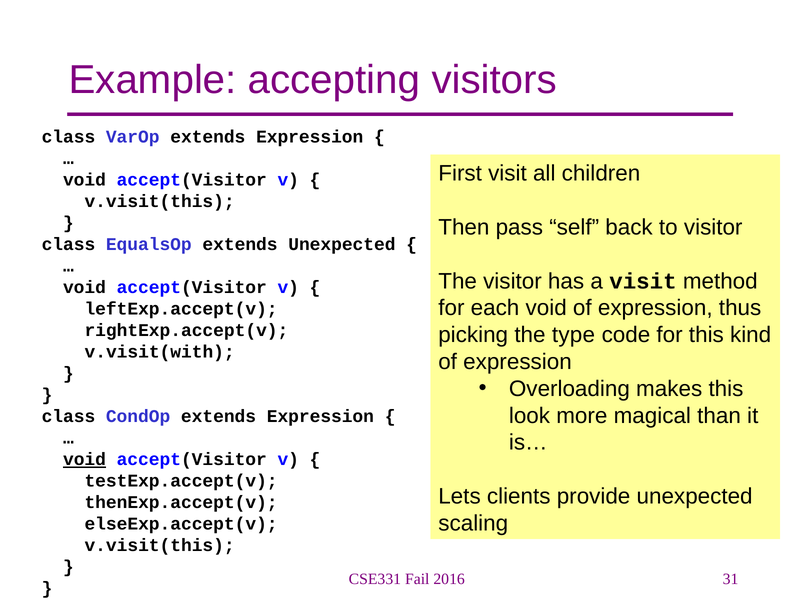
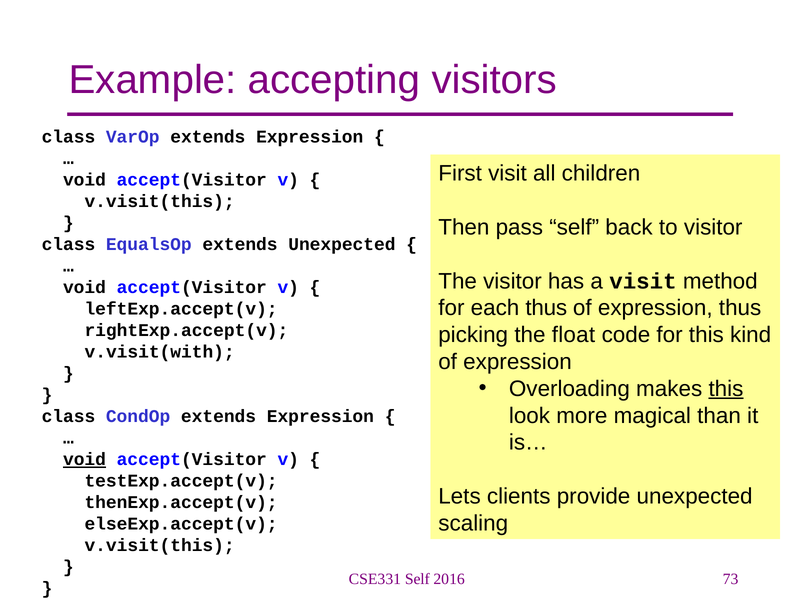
each void: void -> thus
type: type -> float
this at (726, 389) underline: none -> present
CSE331 Fail: Fail -> Self
31: 31 -> 73
